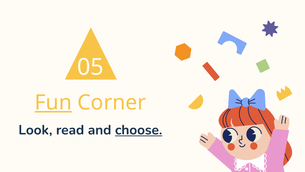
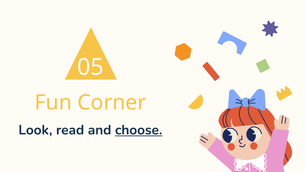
Fun underline: present -> none
